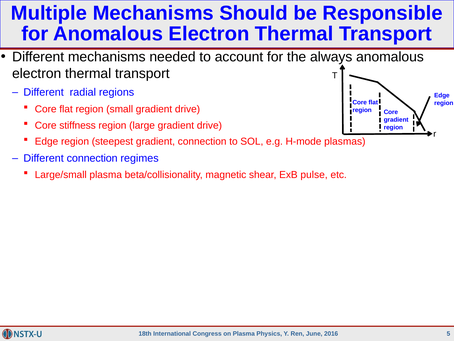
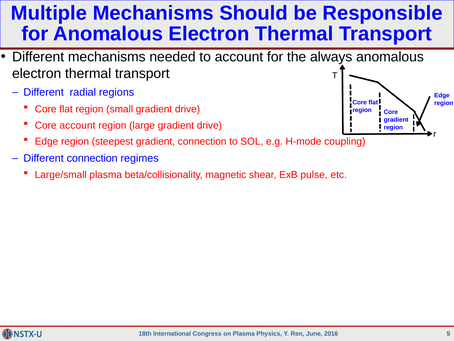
Core stiffness: stiffness -> account
plasmas: plasmas -> coupling
